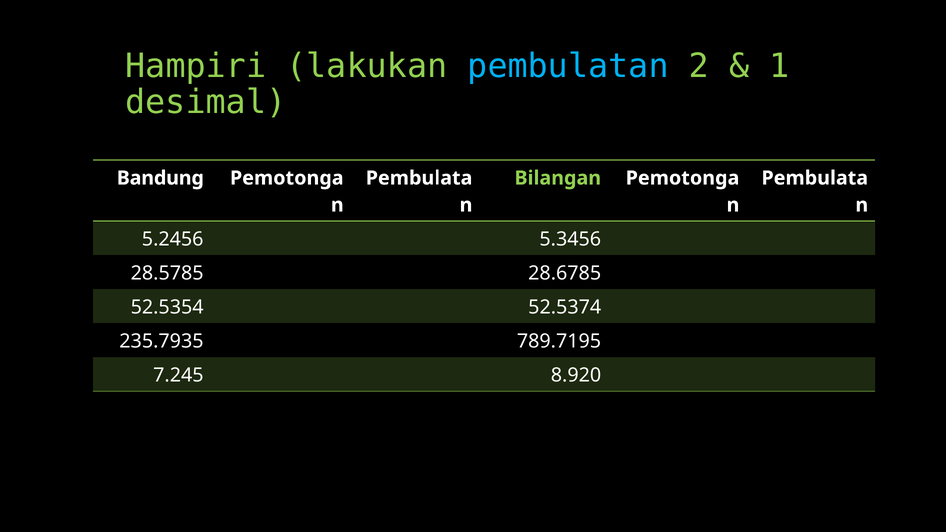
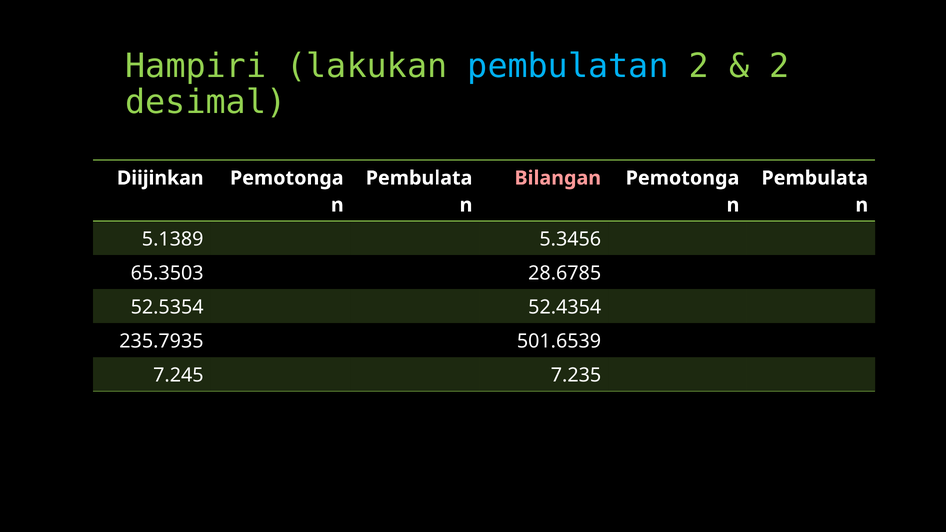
1 at (779, 66): 1 -> 2
Bandung: Bandung -> Diijinkan
Bilangan colour: light green -> pink
5.2456: 5.2456 -> 5.1389
28.5785: 28.5785 -> 65.3503
52.5374: 52.5374 -> 52.4354
789.7195: 789.7195 -> 501.6539
8.920: 8.920 -> 7.235
